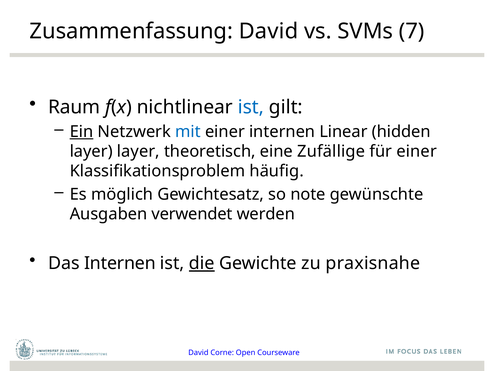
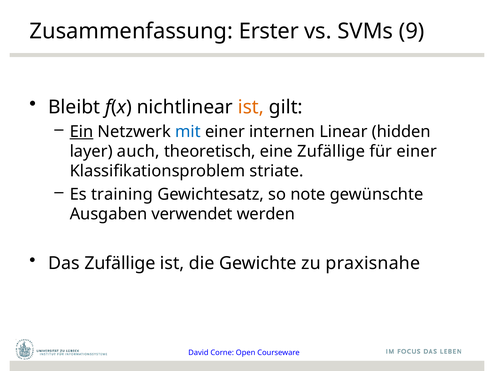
Zusammenfassung David: David -> Erster
7: 7 -> 9
Raum: Raum -> Bleibt
ist at (251, 107) colour: blue -> orange
layer layer: layer -> auch
häufig: häufig -> striate
möglich: möglich -> training
Das Internen: Internen -> Zufällige
die underline: present -> none
